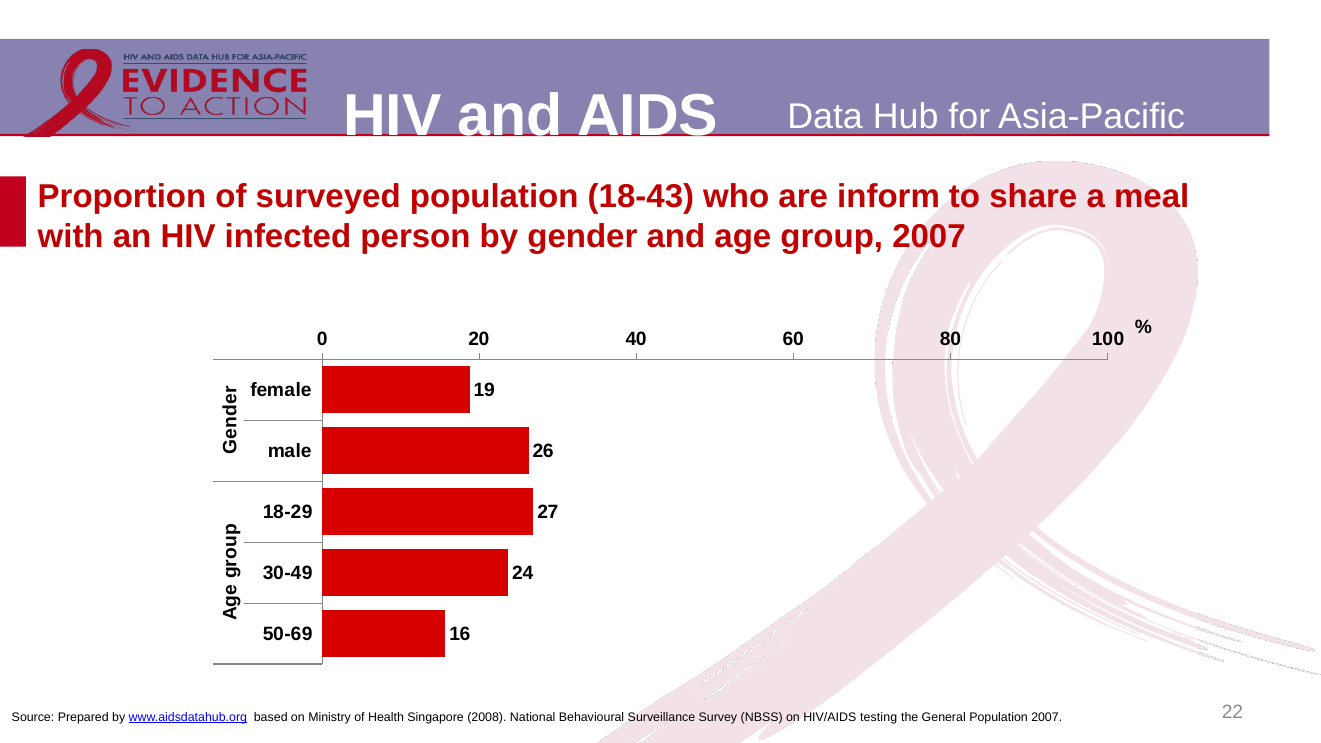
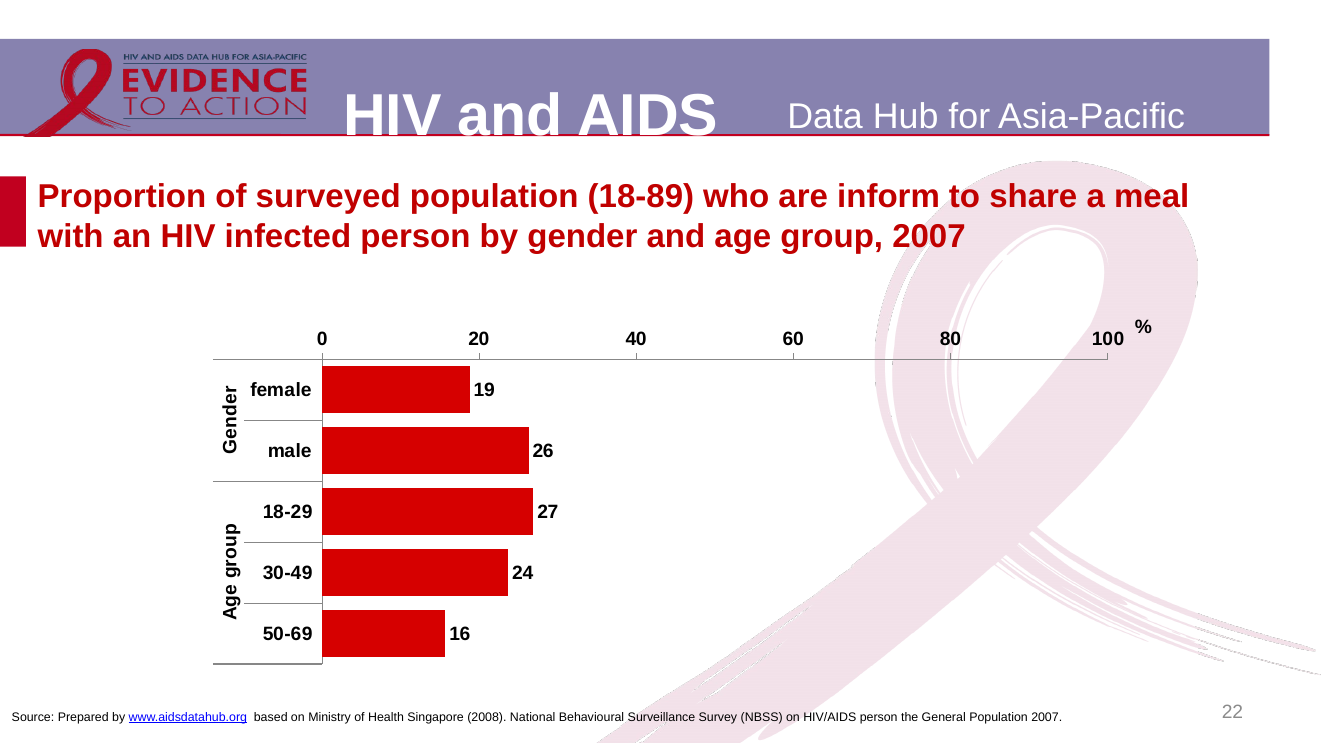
18-43: 18-43 -> 18-89
HIV/AIDS testing: testing -> person
